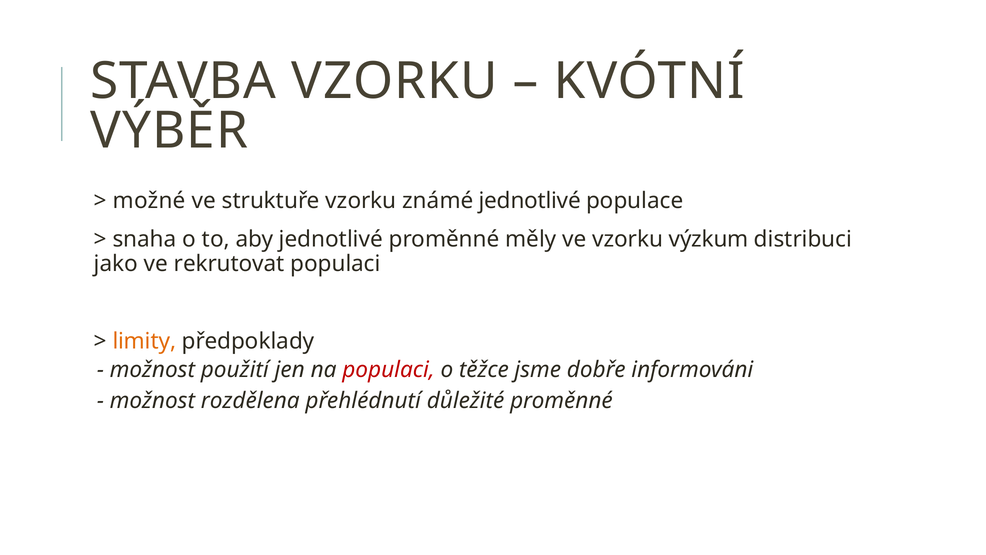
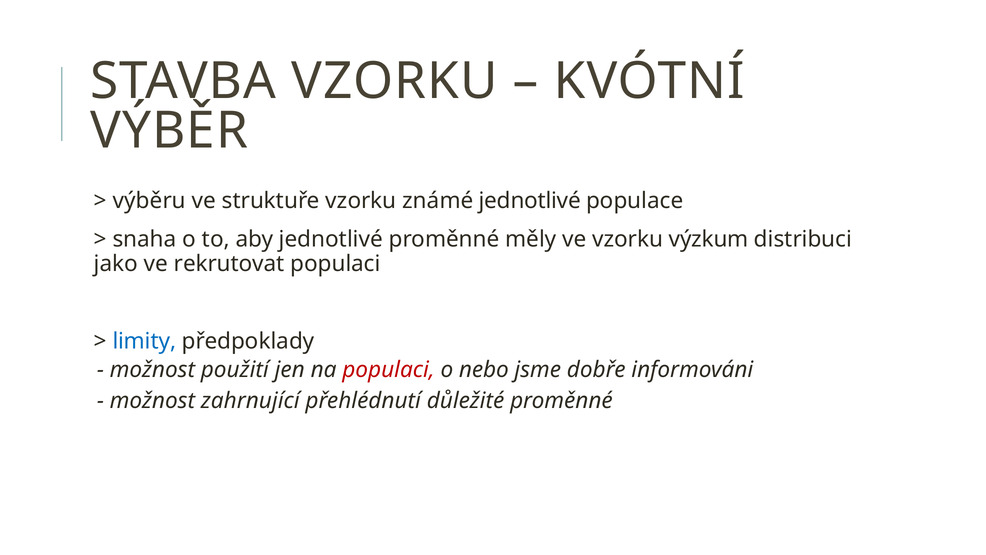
možné: možné -> výběru
limity colour: orange -> blue
těžce: těžce -> nebo
rozdělena: rozdělena -> zahrnující
